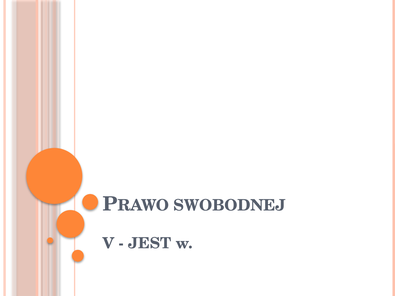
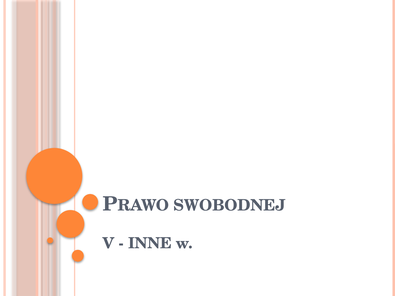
JEST: JEST -> INNE
